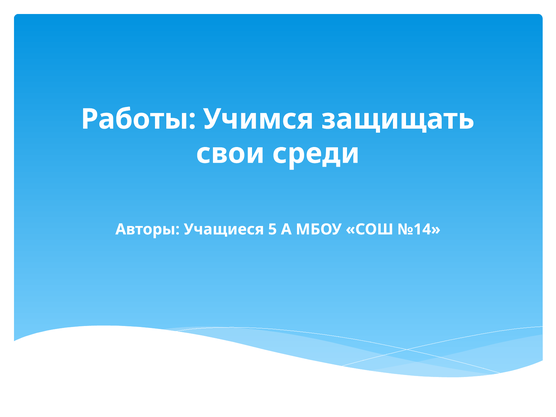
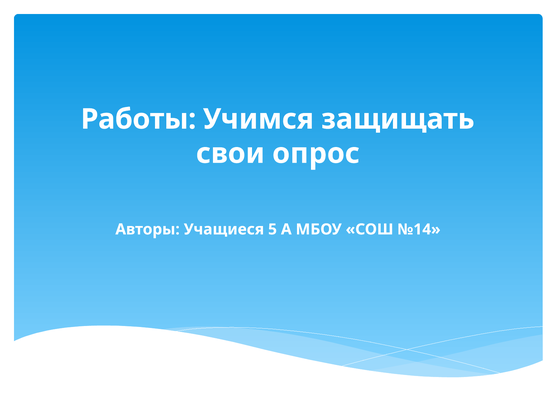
среди: среди -> опрос
